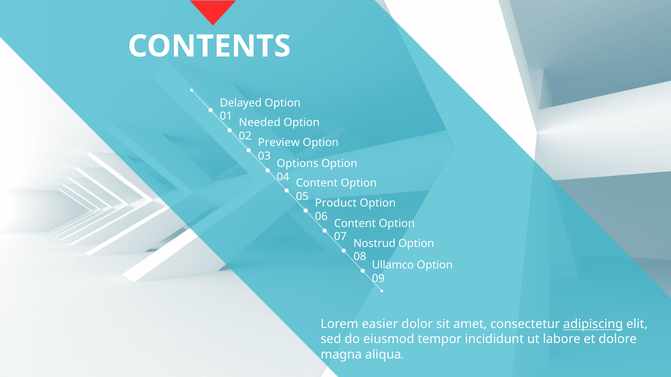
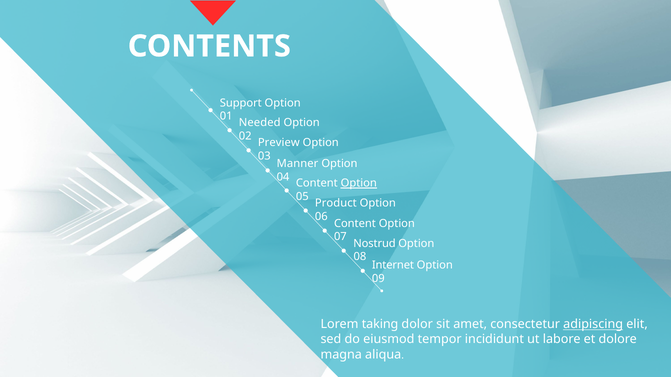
Delayed: Delayed -> Support
Options: Options -> Manner
Option at (359, 183) underline: none -> present
Ullamco: Ullamco -> Internet
easier: easier -> taking
